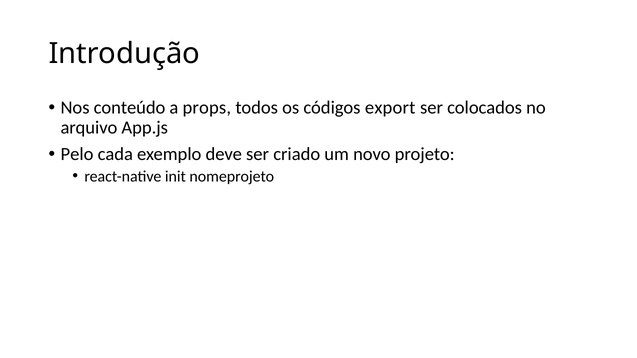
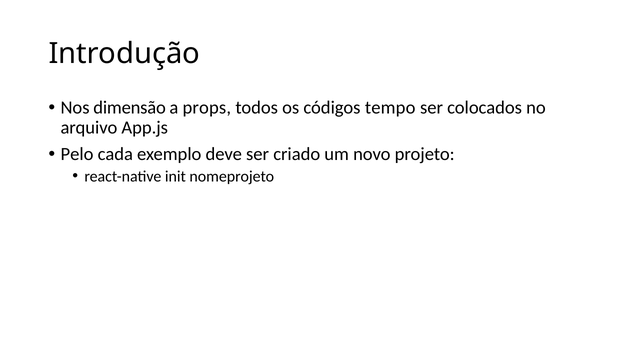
conteúdo: conteúdo -> dimensão
export: export -> tempo
